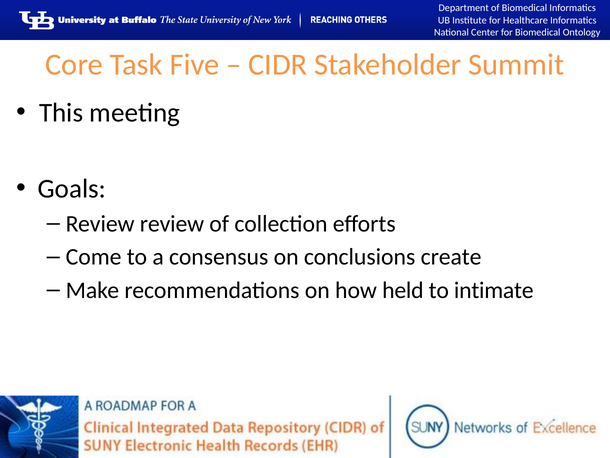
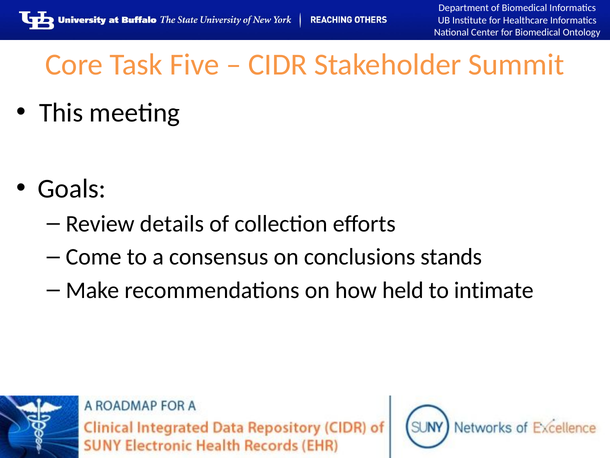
Review review: review -> details
create: create -> stands
